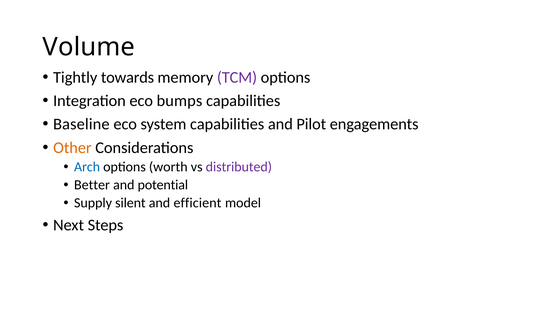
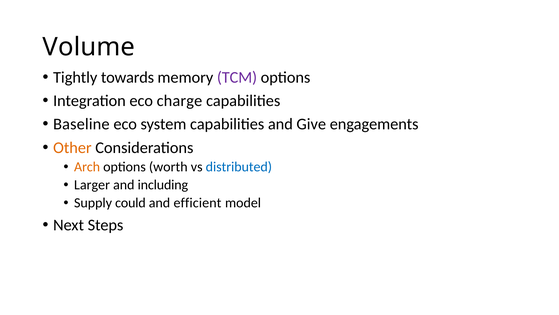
bumps: bumps -> charge
Pilot: Pilot -> Give
Arch colour: blue -> orange
distributed colour: purple -> blue
Better: Better -> Larger
potential: potential -> including
silent: silent -> could
